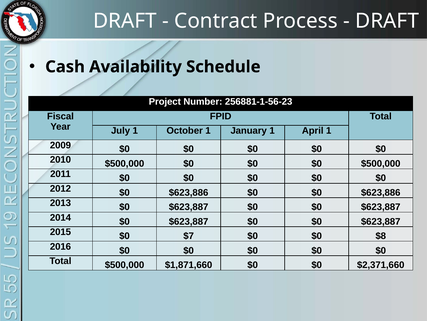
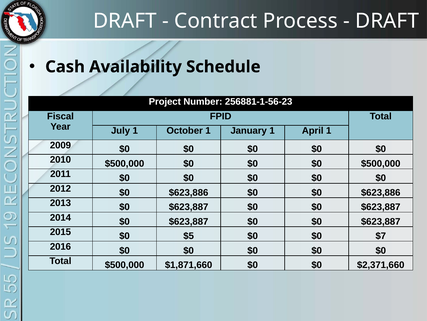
$7: $7 -> $5
$8: $8 -> $7
